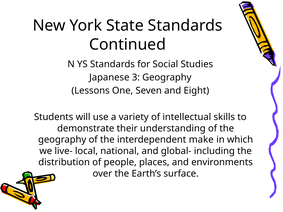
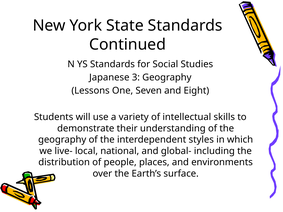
make: make -> styles
